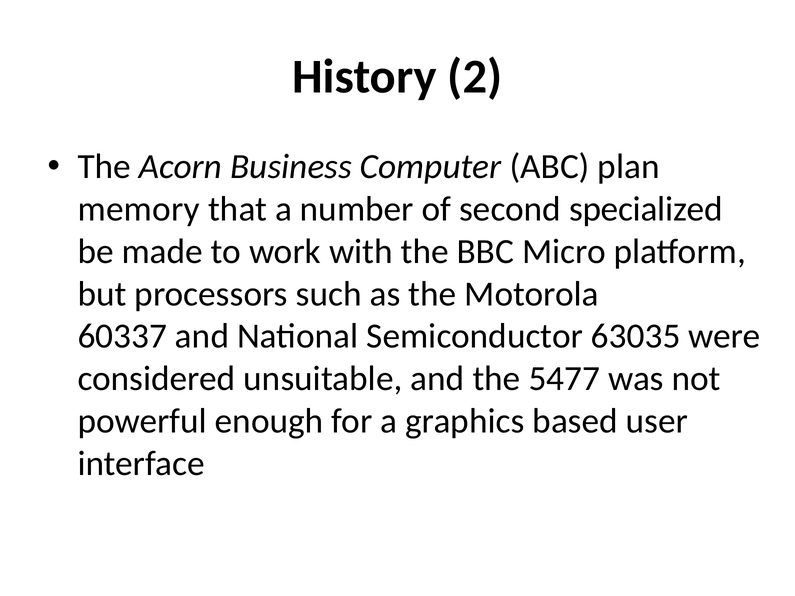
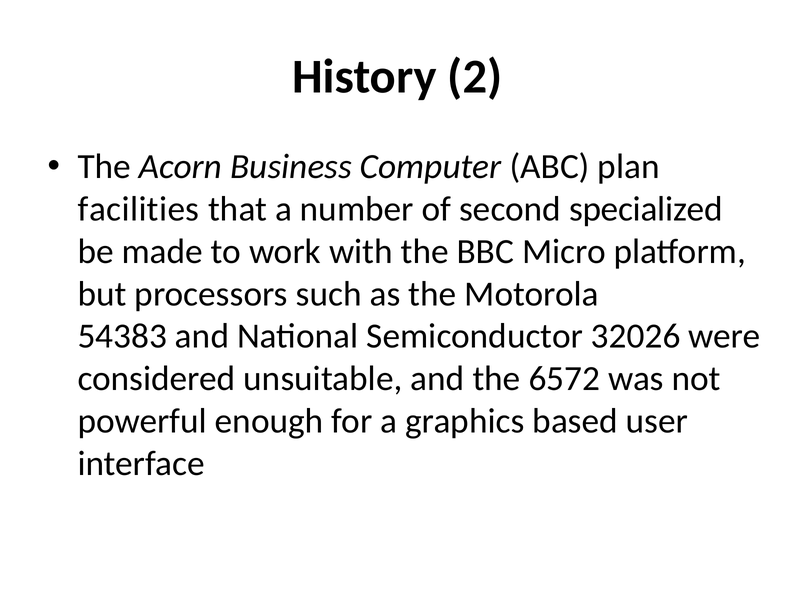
memory: memory -> facilities
60337: 60337 -> 54383
63035: 63035 -> 32026
5477: 5477 -> 6572
